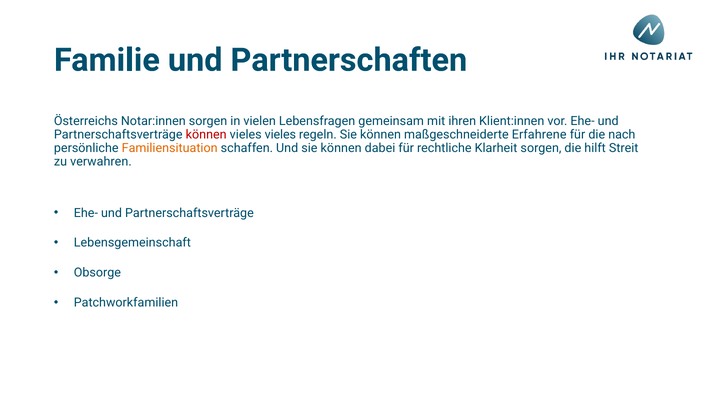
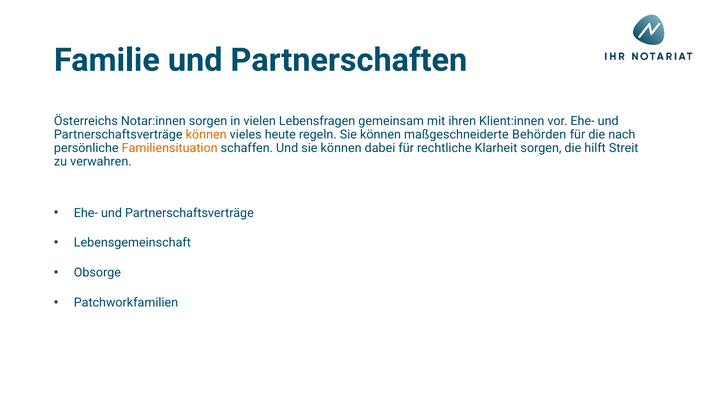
können at (206, 135) colour: red -> orange
vieles vieles: vieles -> heute
Erfahrene: Erfahrene -> Behörden
